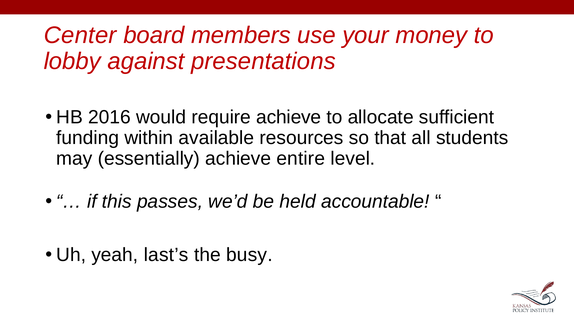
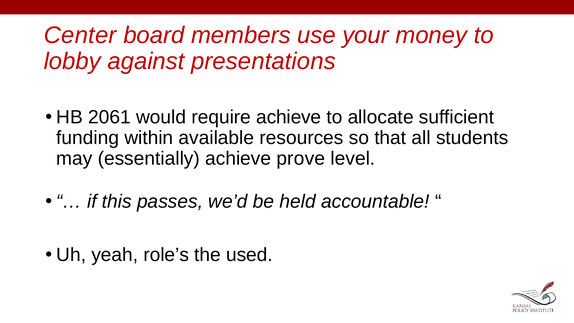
2016: 2016 -> 2061
entire: entire -> prove
last’s: last’s -> role’s
busy: busy -> used
